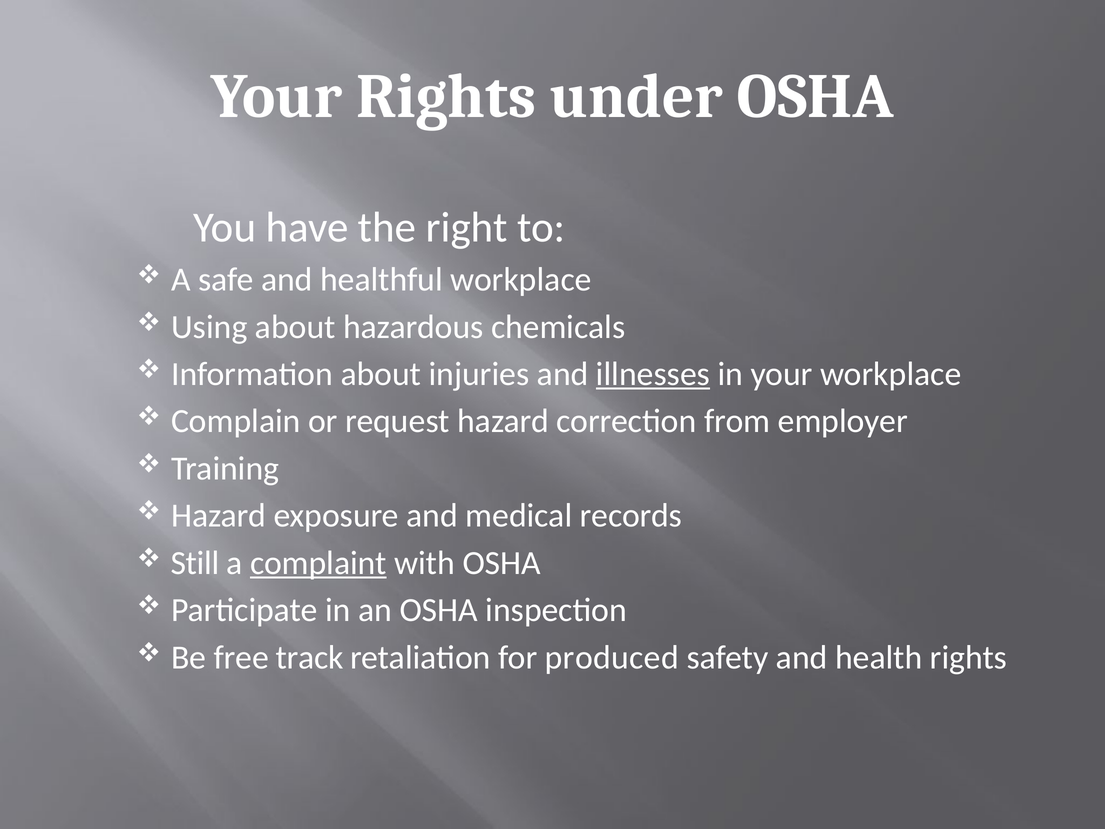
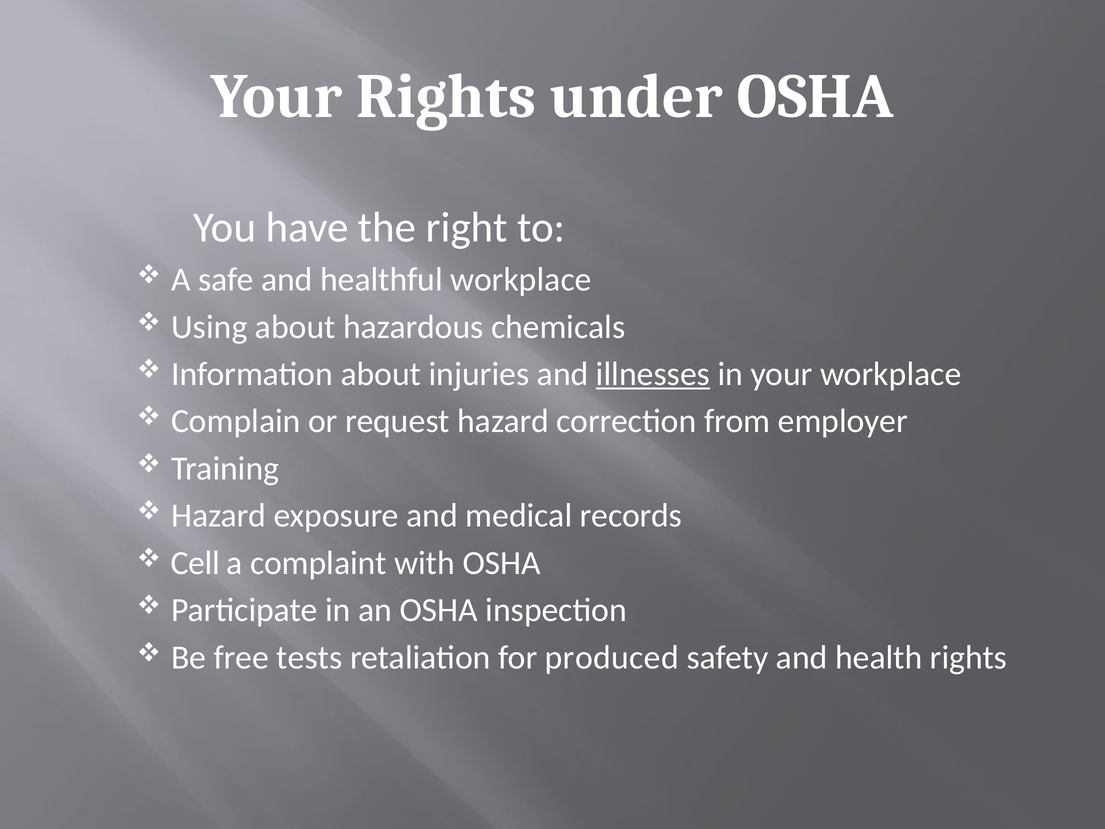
Still: Still -> Cell
complaint underline: present -> none
track: track -> tests
